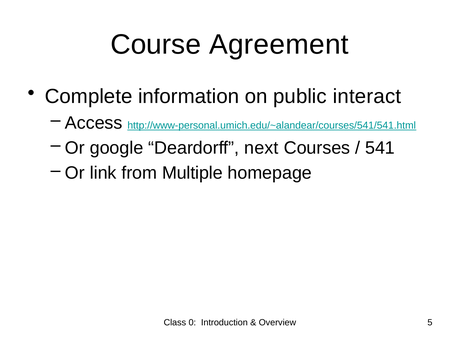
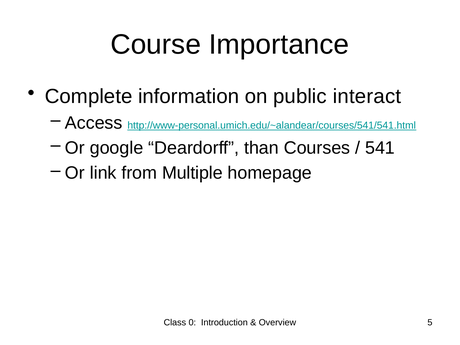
Agreement: Agreement -> Importance
next: next -> than
